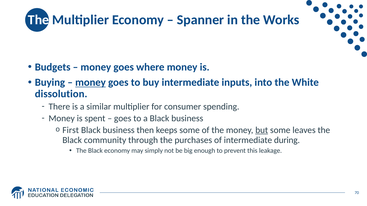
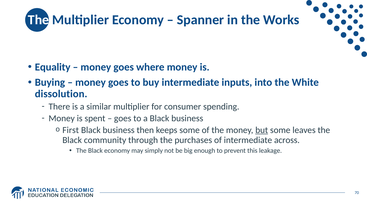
Budgets: Budgets -> Equality
money at (90, 83) underline: present -> none
during: during -> across
